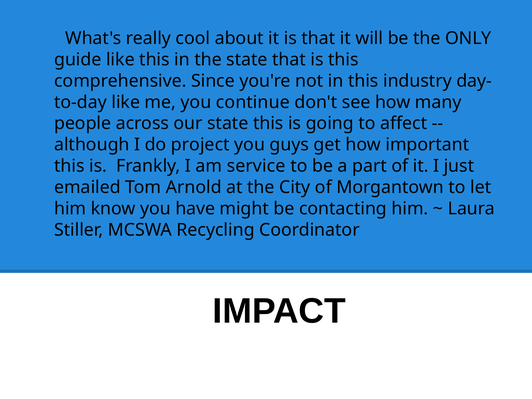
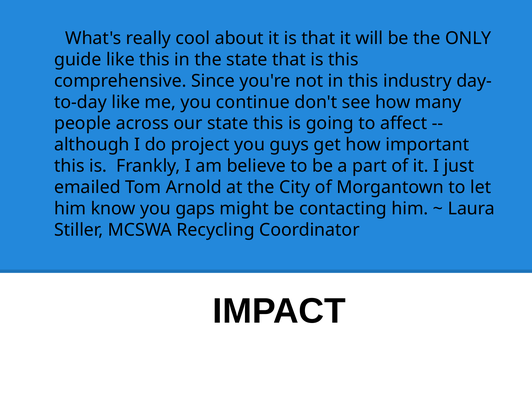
service: service -> believe
have: have -> gaps
